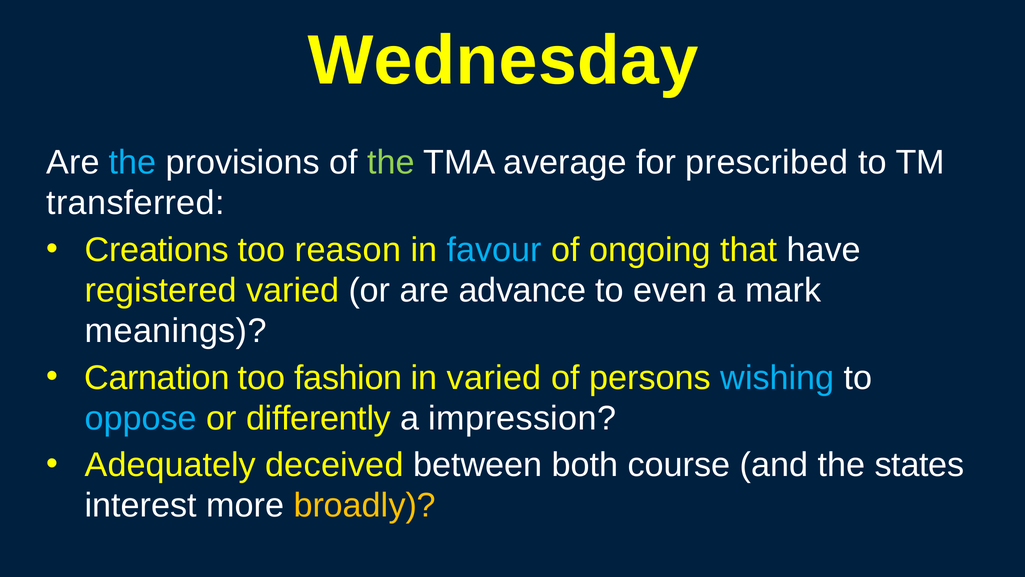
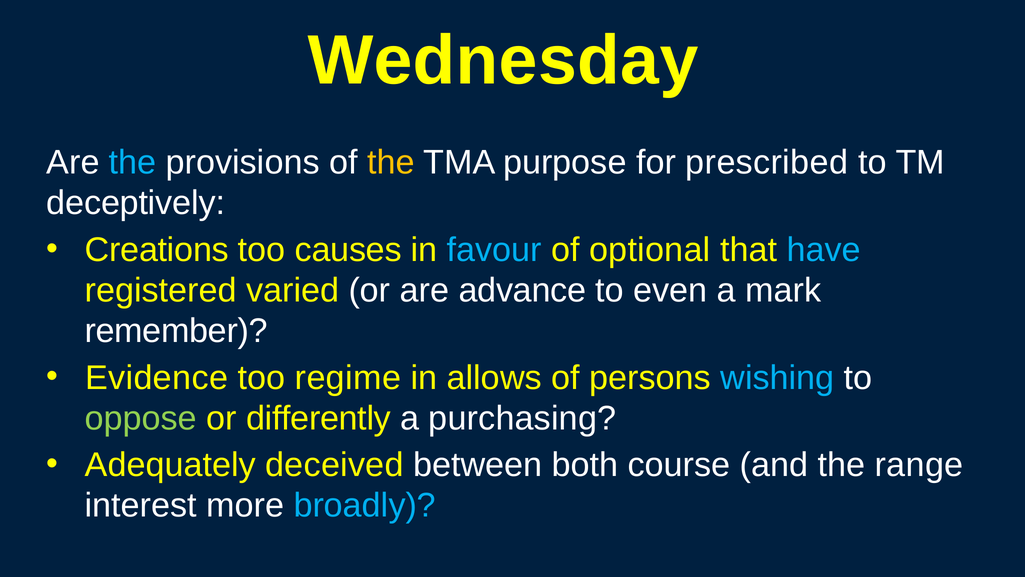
the at (391, 162) colour: light green -> yellow
average: average -> purpose
transferred: transferred -> deceptively
reason: reason -> causes
ongoing: ongoing -> optional
have colour: white -> light blue
meanings: meanings -> remember
Carnation: Carnation -> Evidence
fashion: fashion -> regime
in varied: varied -> allows
oppose colour: light blue -> light green
impression: impression -> purchasing
states: states -> range
broadly colour: yellow -> light blue
